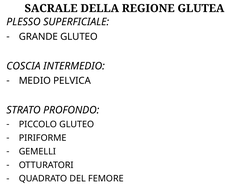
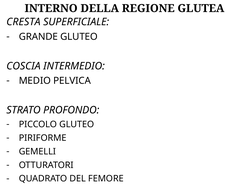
SACRALE: SACRALE -> INTERNO
PLESSO: PLESSO -> CRESTA
